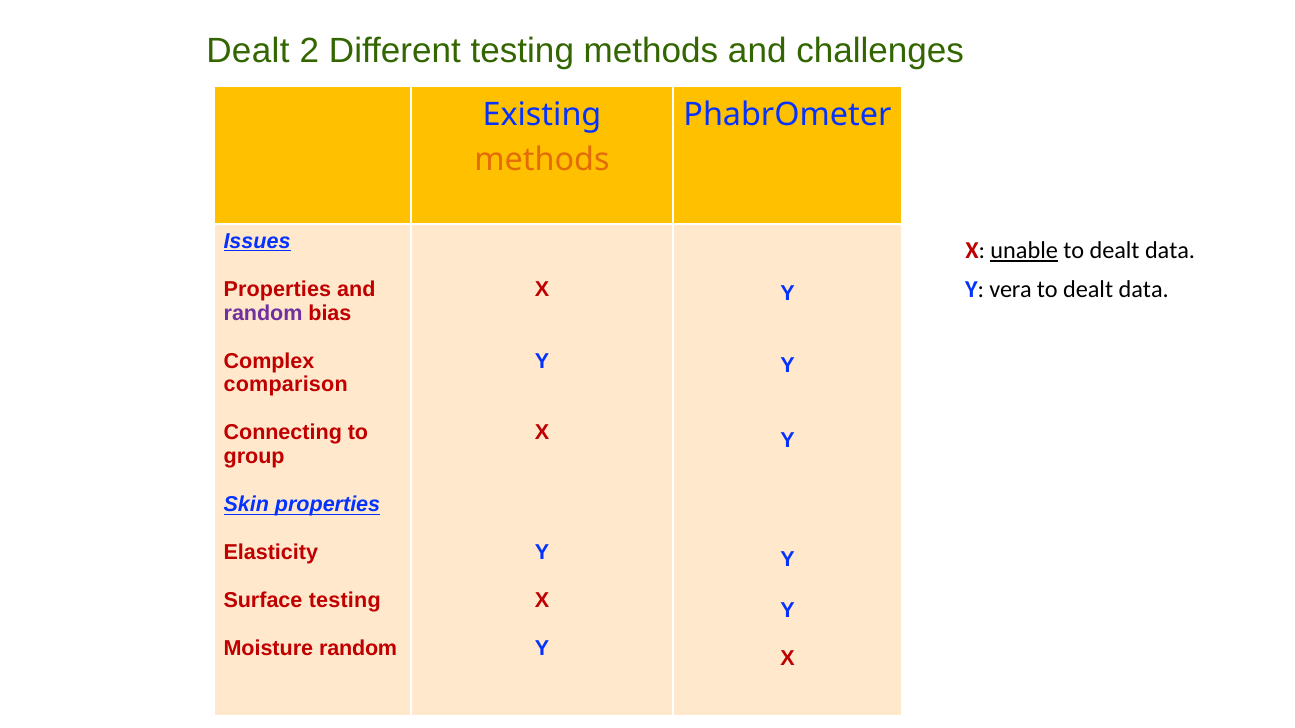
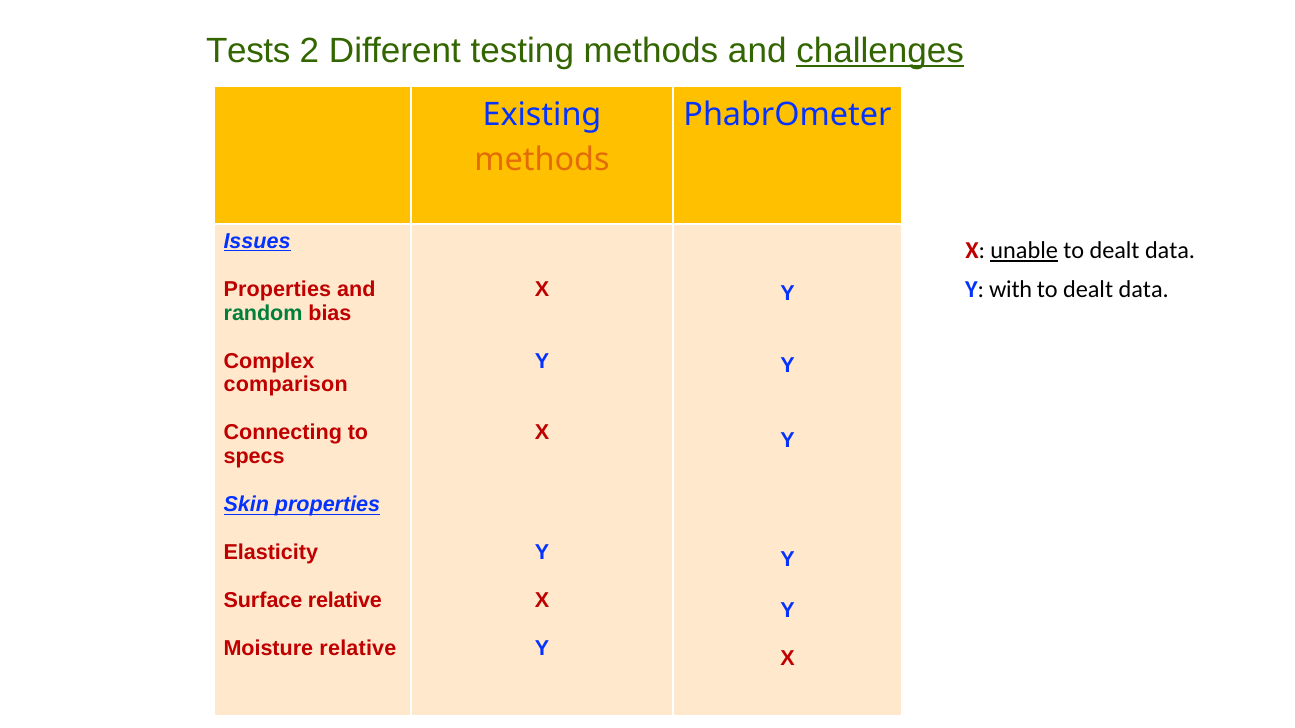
Dealt at (248, 51): Dealt -> Tests
challenges underline: none -> present
vera: vera -> with
random at (263, 313) colour: purple -> green
group: group -> specs
Surface testing: testing -> relative
Moisture random: random -> relative
